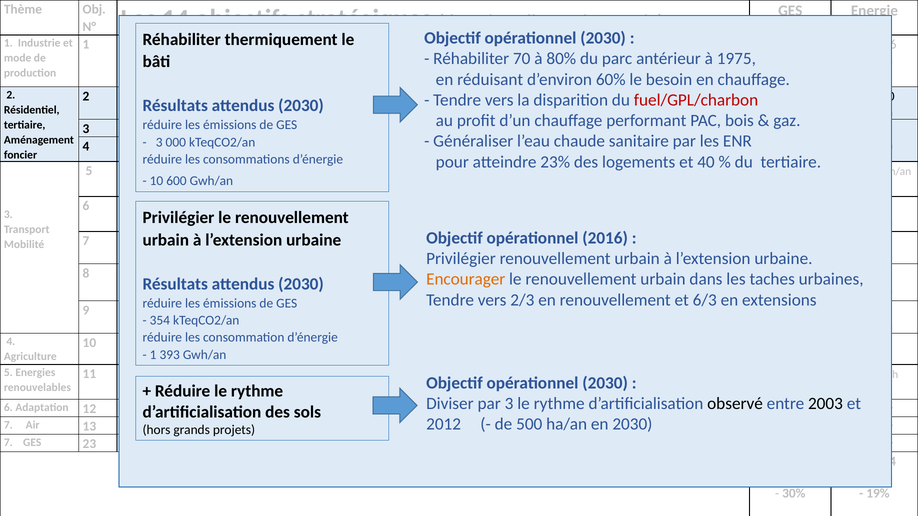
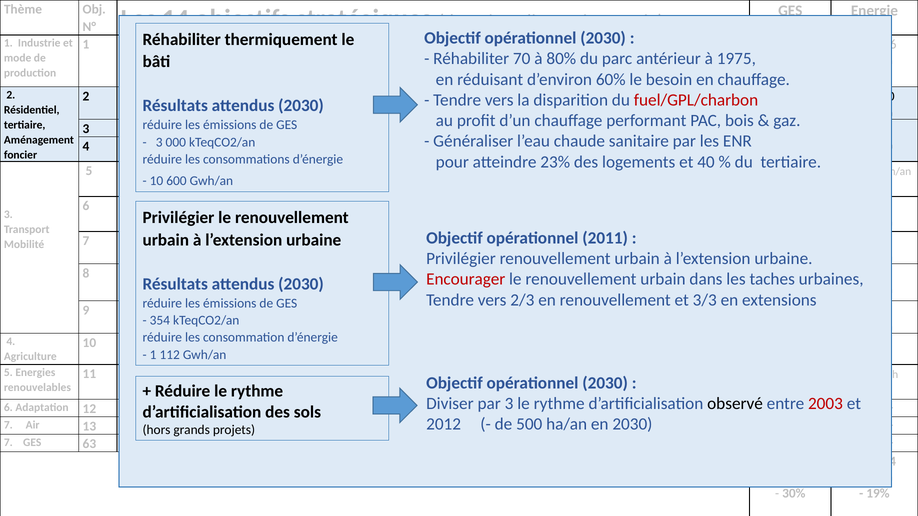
2016: 2016 -> 2011
Encourager at (466, 279) colour: orange -> red
6/3: 6/3 -> 3/3
393: 393 -> 112
2003 colour: black -> red
23: 23 -> 63
